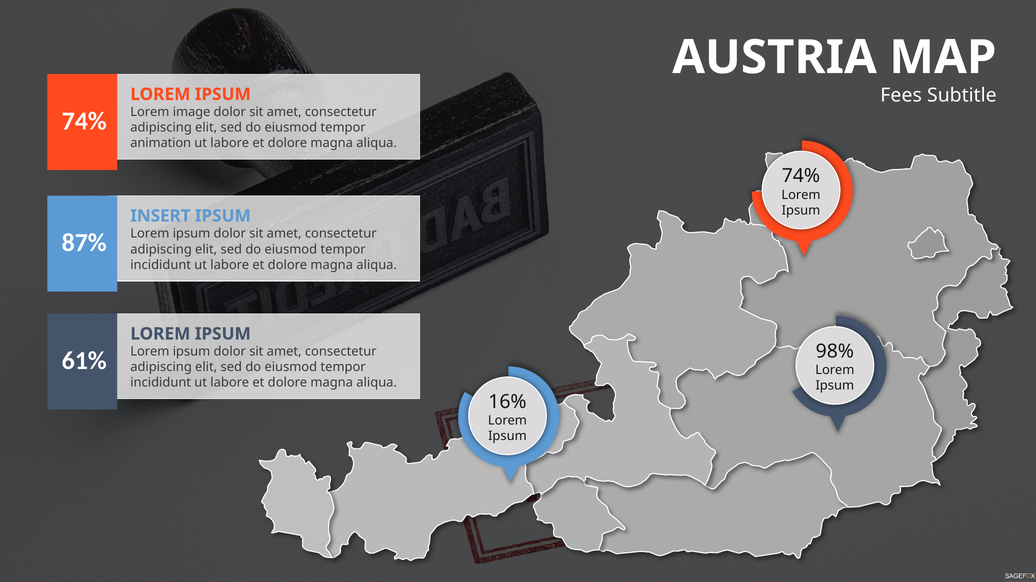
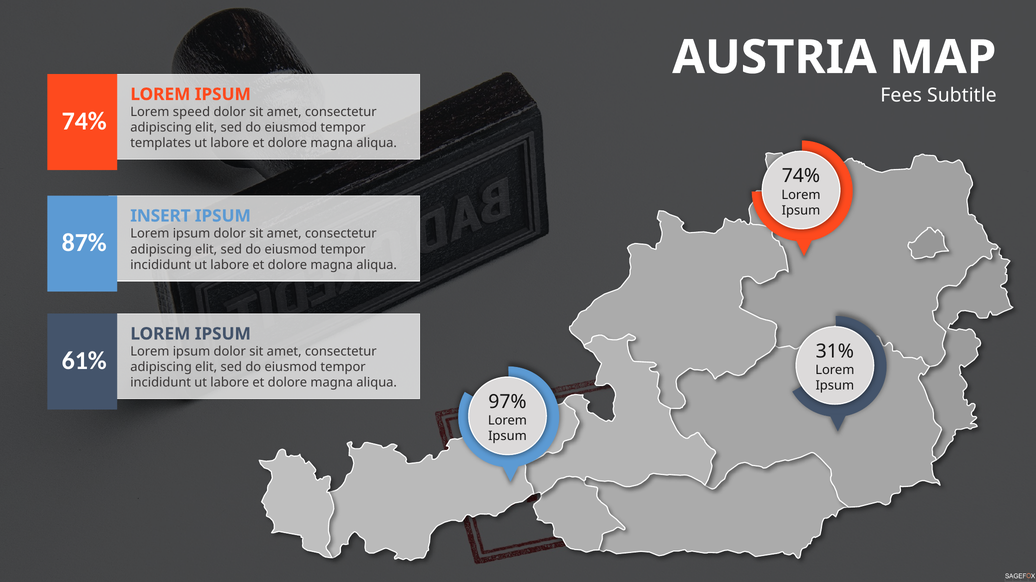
image: image -> speed
animation: animation -> templates
98%: 98% -> 31%
16%: 16% -> 97%
